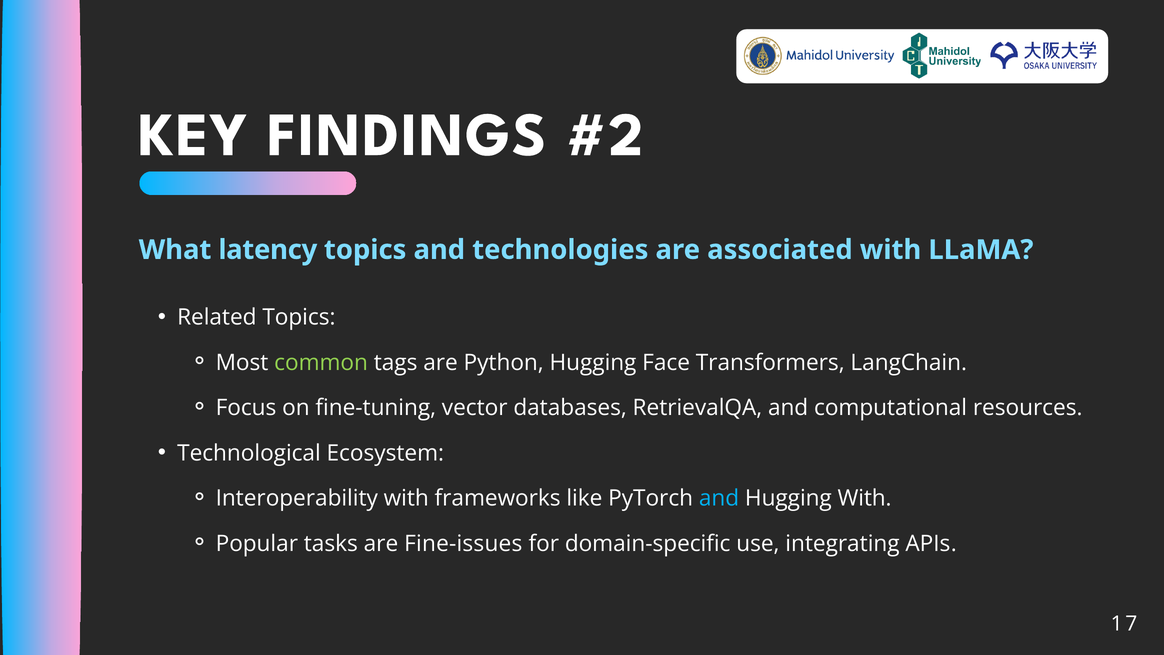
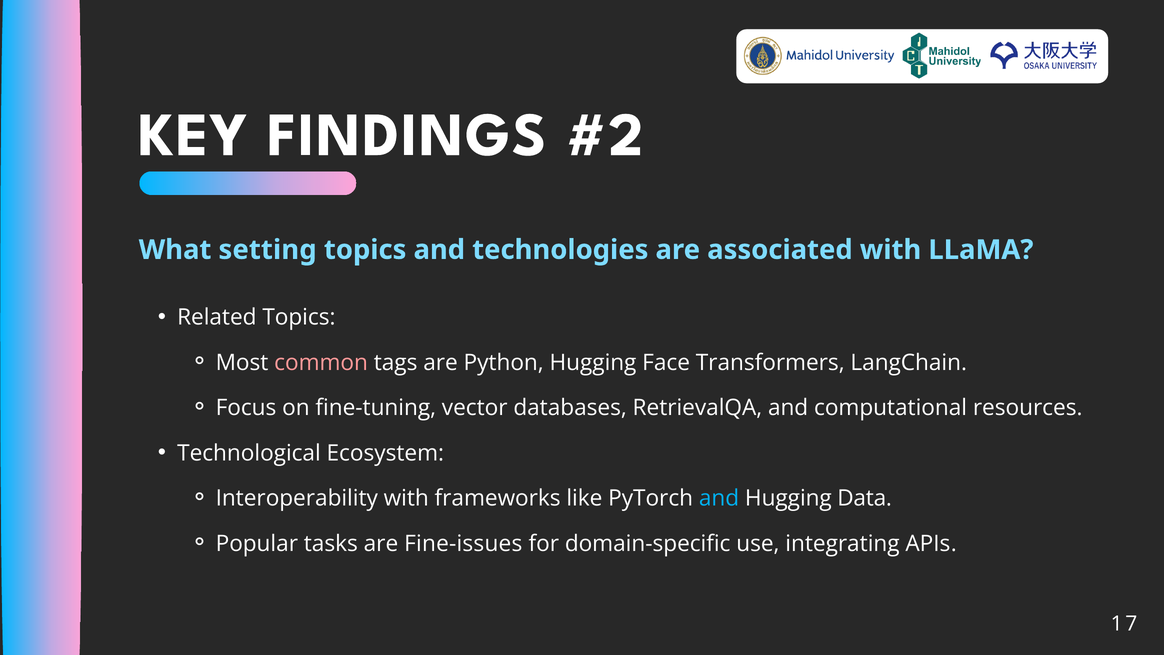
latency: latency -> setting
common colour: light green -> pink
Hugging With: With -> Data
